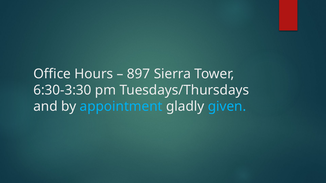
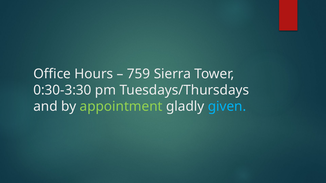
897: 897 -> 759
6:30-3:30: 6:30-3:30 -> 0:30-3:30
appointment colour: light blue -> light green
